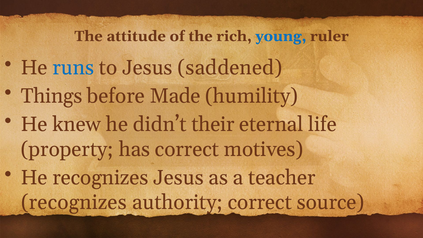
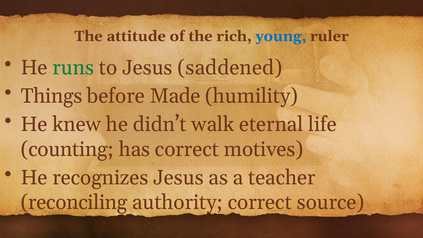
runs colour: blue -> green
their: their -> walk
property: property -> counting
recognizes at (74, 202): recognizes -> reconciling
